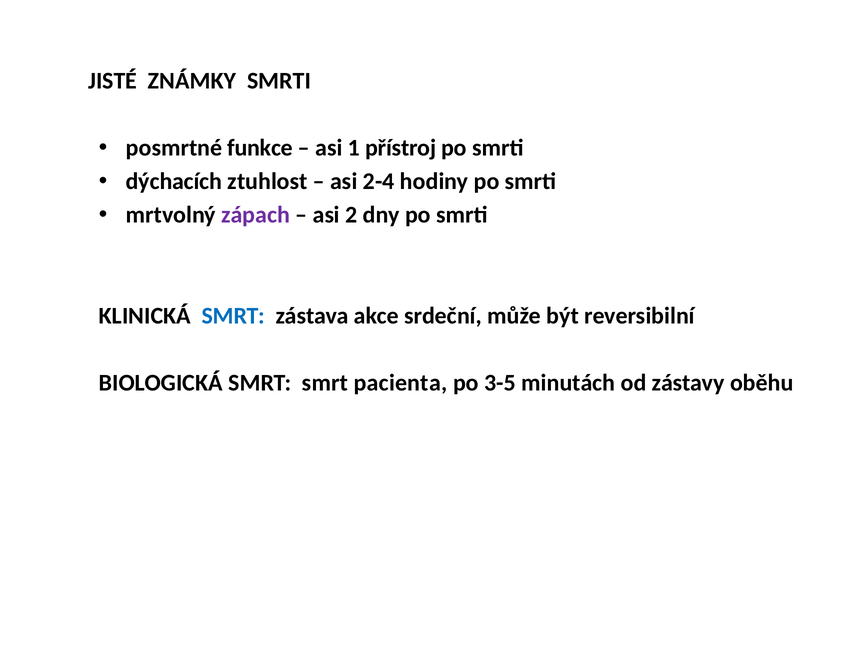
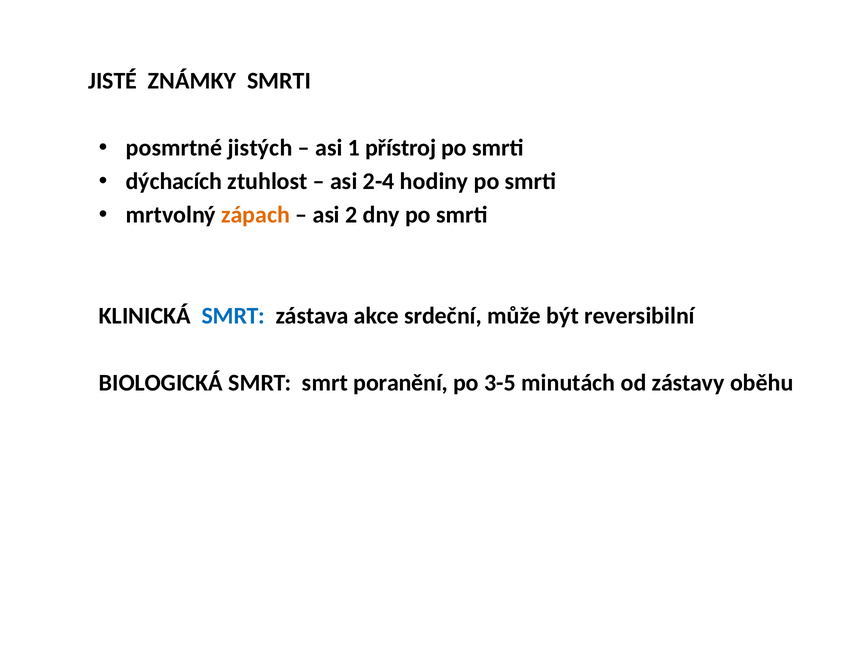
funkce: funkce -> jistých
zápach colour: purple -> orange
pacienta: pacienta -> poranění
